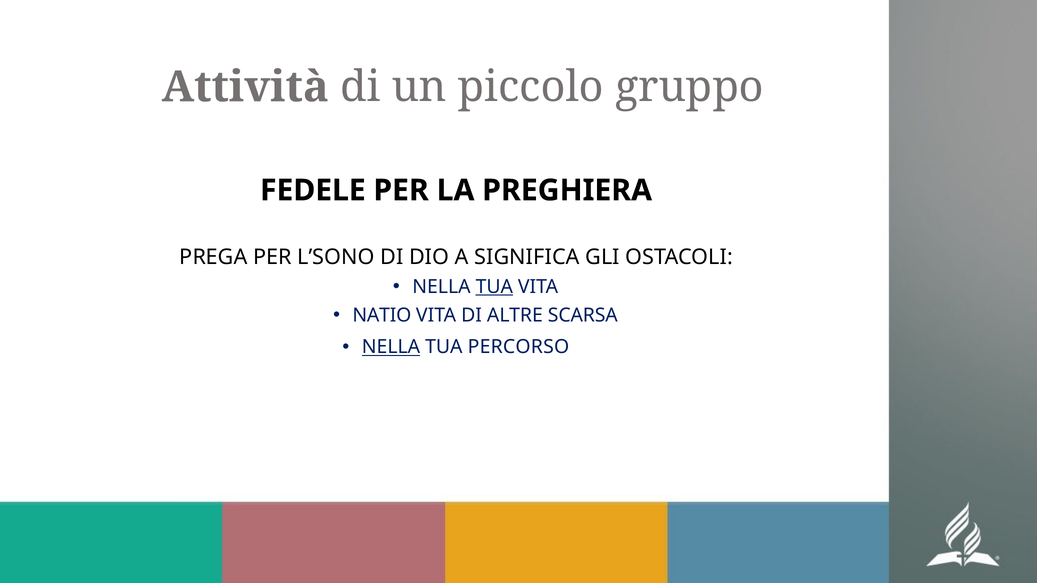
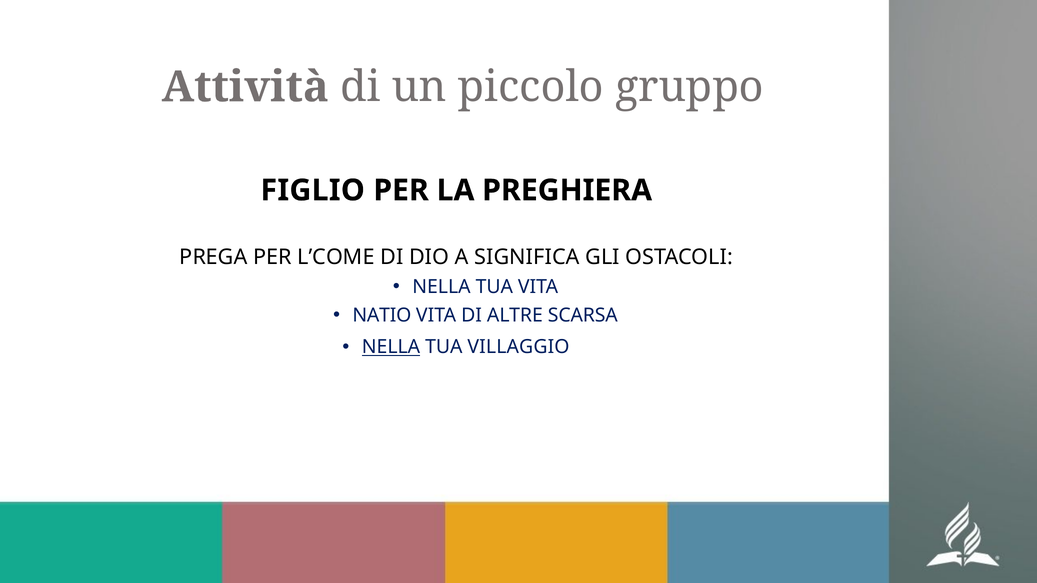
FEDELE: FEDELE -> FIGLIO
L’SONO: L’SONO -> L’COME
TUA at (494, 287) underline: present -> none
PERCORSO: PERCORSO -> VILLAGGIO
